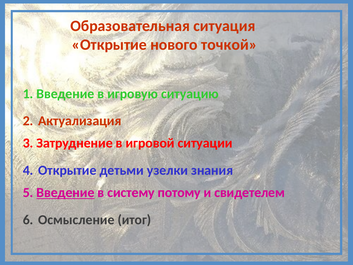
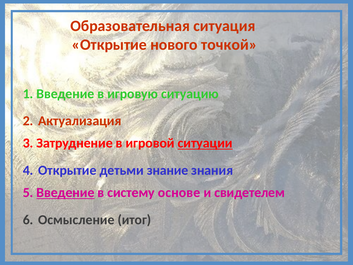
ситуации underline: none -> present
узелки: узелки -> знание
потому: потому -> основе
